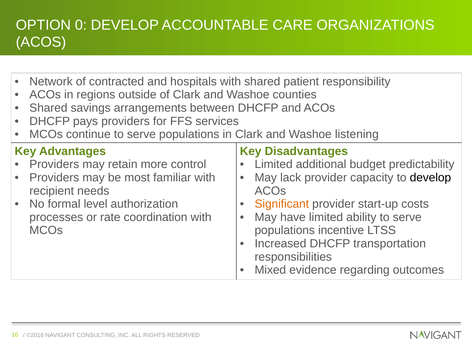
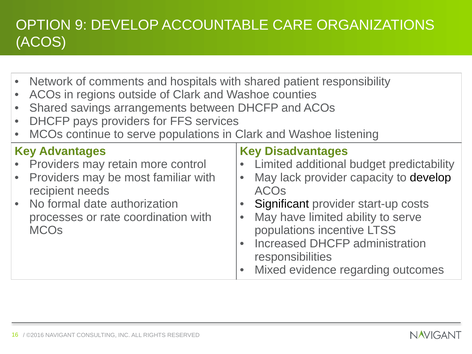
0: 0 -> 9
contracted: contracted -> comments
level: level -> date
Significant colour: orange -> black
transportation: transportation -> administration
